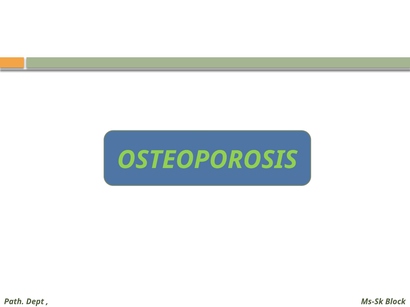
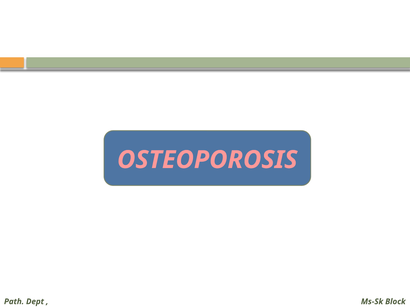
OSTEOPOROSIS colour: light green -> pink
